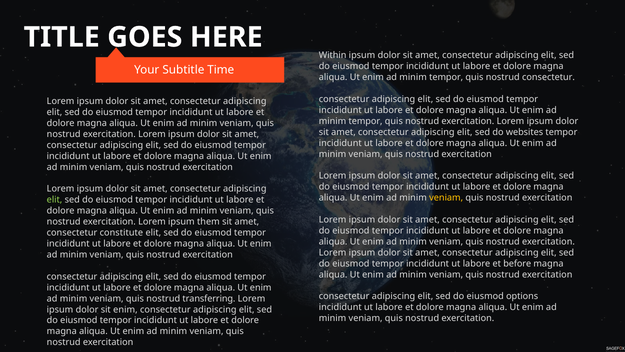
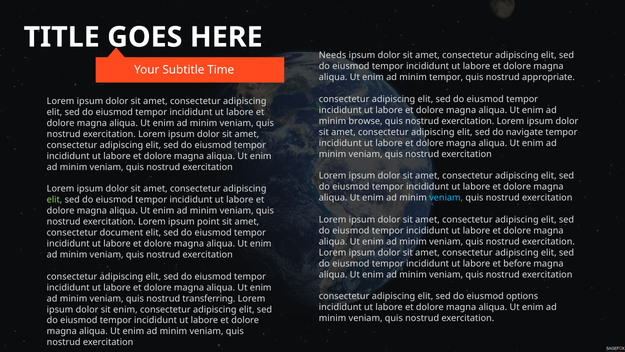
Within: Within -> Needs
nostrud consectetur: consectetur -> appropriate
tempor at (366, 121): tempor -> browse
websites: websites -> navigate
veniam at (446, 198) colour: yellow -> light blue
them: them -> point
constitute: constitute -> document
